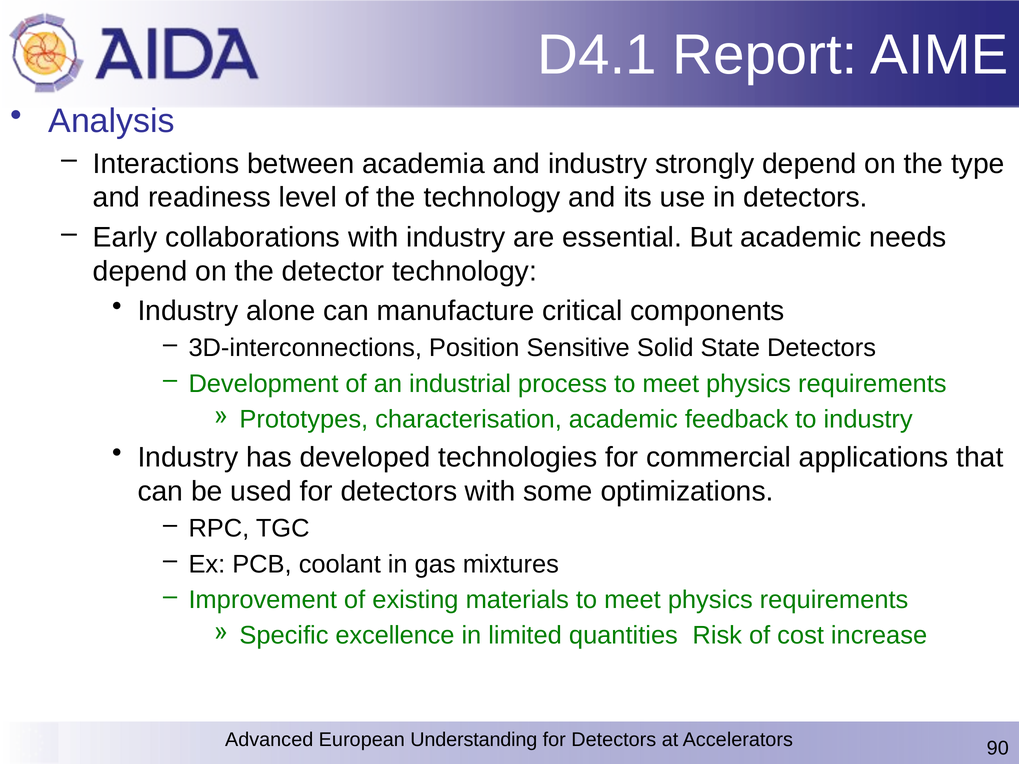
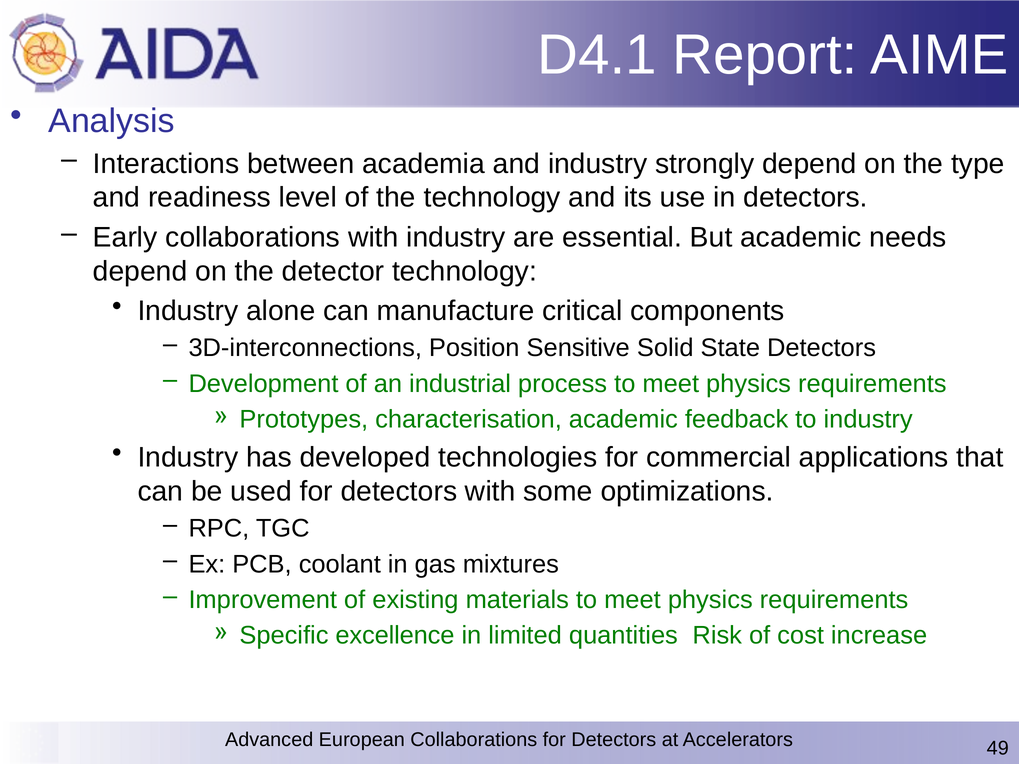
European Understanding: Understanding -> Collaborations
90: 90 -> 49
